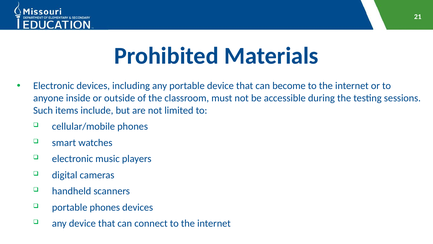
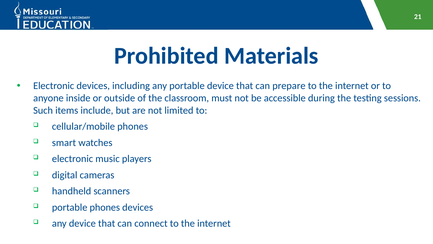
become: become -> prepare
